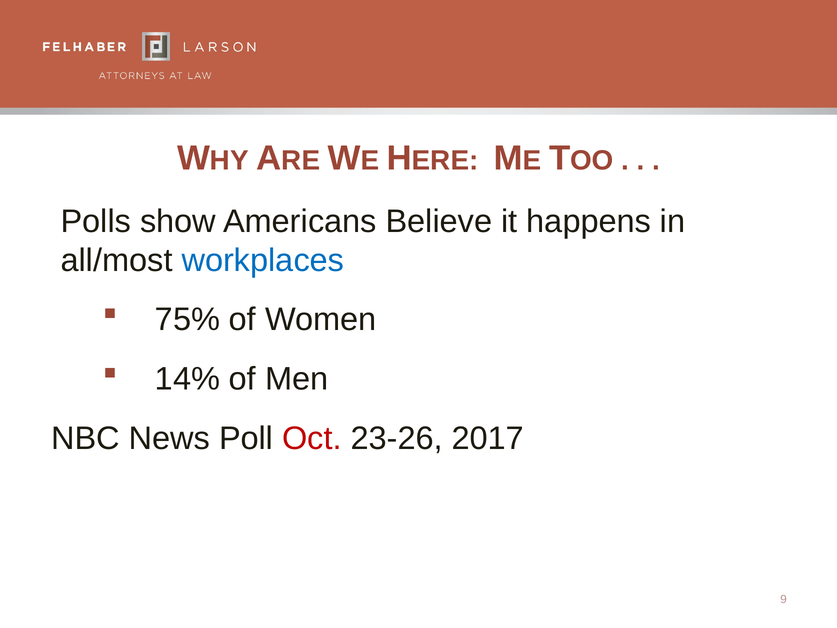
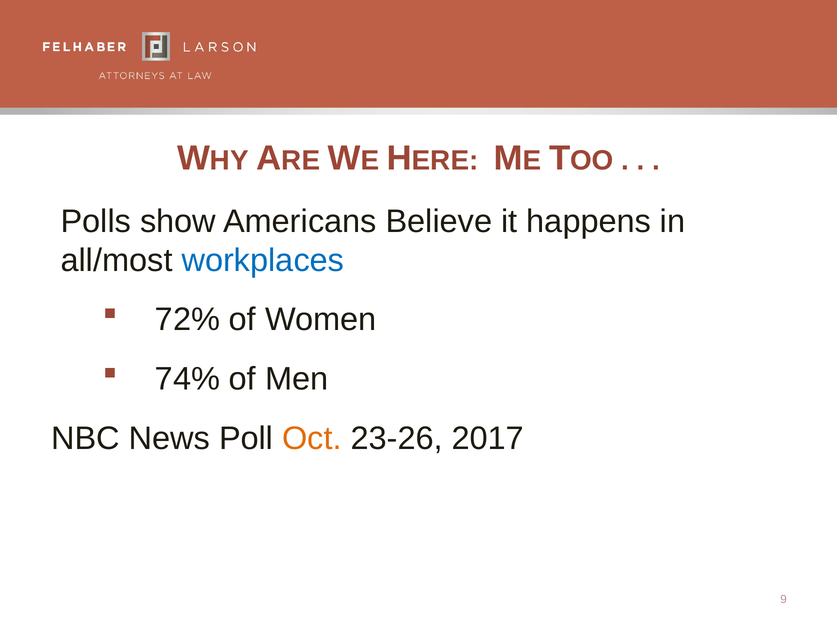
75%: 75% -> 72%
14%: 14% -> 74%
Oct colour: red -> orange
